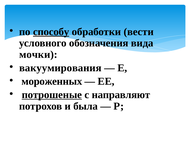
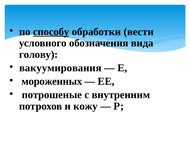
мочки: мочки -> голову
потрошеные underline: present -> none
направляют: направляют -> внутренним
была: была -> кожу
